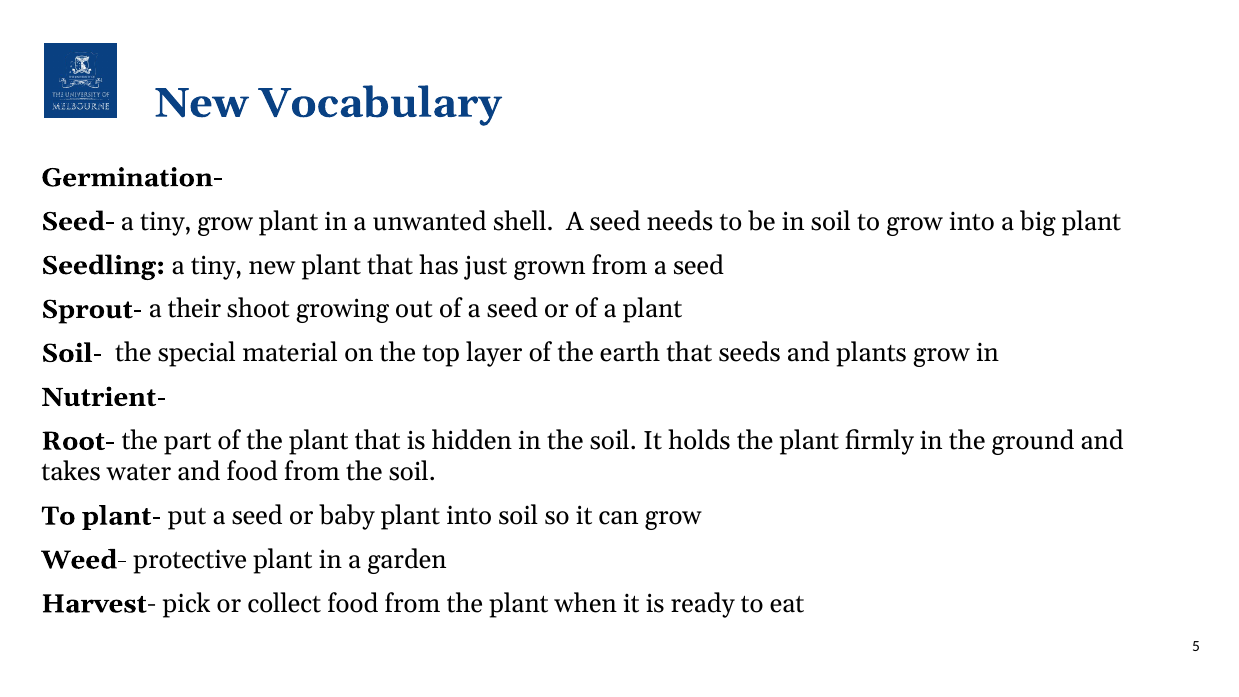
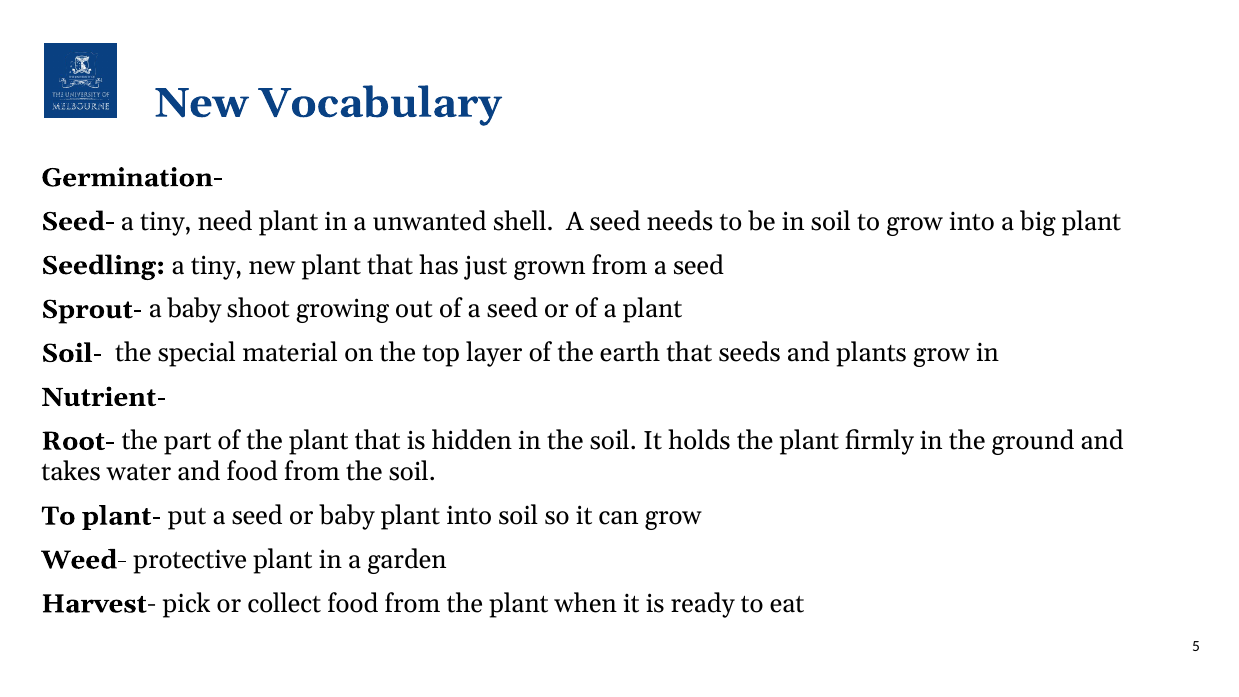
tiny grow: grow -> need
a their: their -> baby
